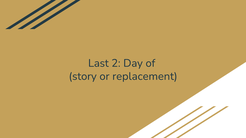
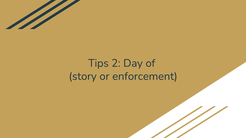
Last: Last -> Tips
replacement: replacement -> enforcement
